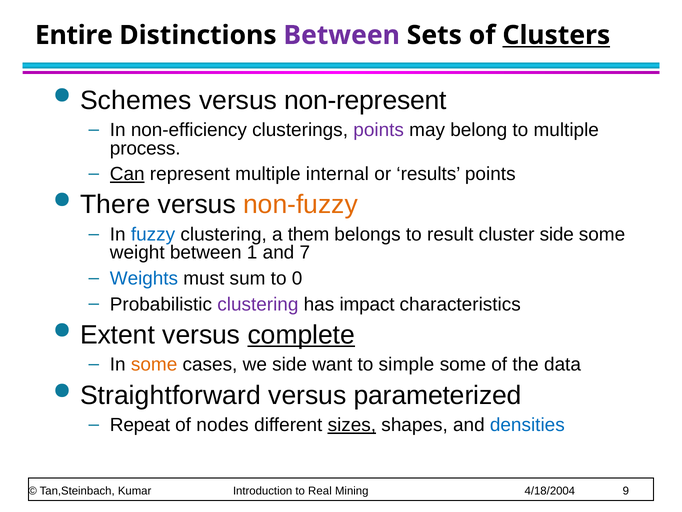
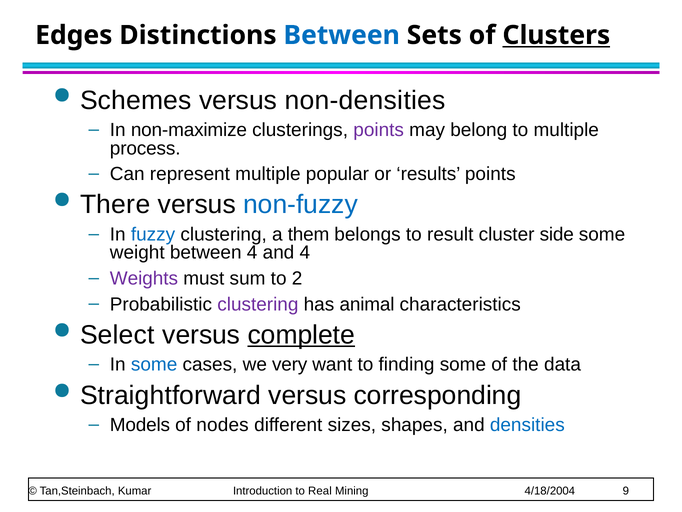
Entire: Entire -> Edges
Between at (342, 35) colour: purple -> blue
non-represent: non-represent -> non-densities
non-efficiency: non-efficiency -> non-maximize
Can underline: present -> none
internal: internal -> popular
non-fuzzy colour: orange -> blue
between 1: 1 -> 4
and 7: 7 -> 4
Weights colour: blue -> purple
0: 0 -> 2
impact: impact -> animal
Extent: Extent -> Select
some at (154, 364) colour: orange -> blue
we side: side -> very
simple: simple -> finding
parameterized: parameterized -> corresponding
Repeat: Repeat -> Models
sizes underline: present -> none
